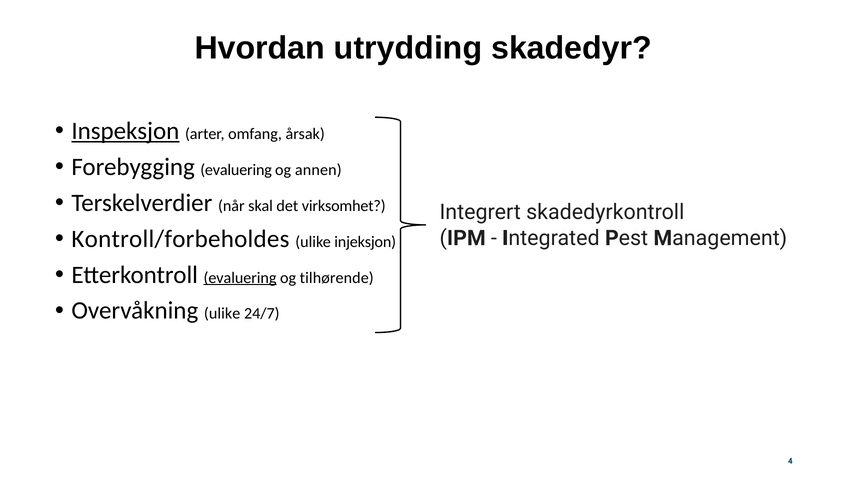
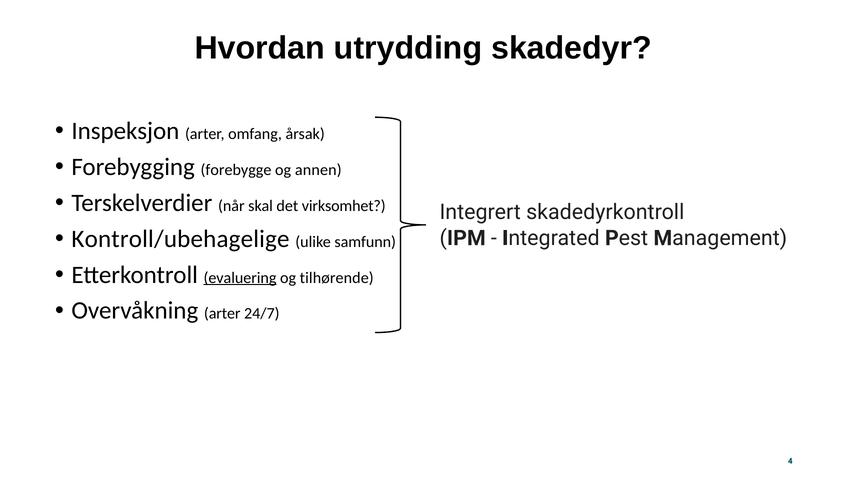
Inspeksjon underline: present -> none
Forebygging evaluering: evaluering -> forebygge
Kontroll/forbeholdes: Kontroll/forbeholdes -> Kontroll/ubehagelige
injeksjon: injeksjon -> samfunn
Overvåkning ulike: ulike -> arter
